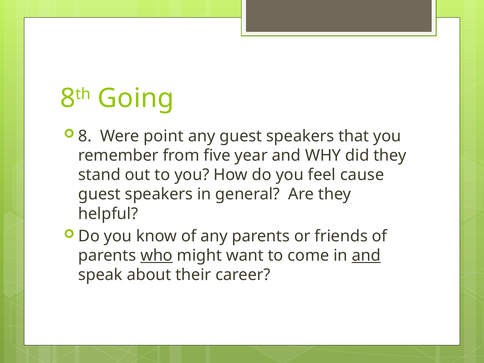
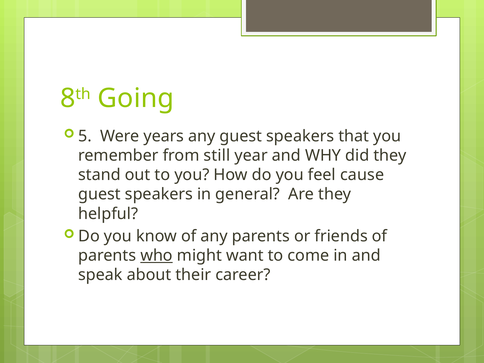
8: 8 -> 5
point: point -> years
five: five -> still
and at (366, 256) underline: present -> none
